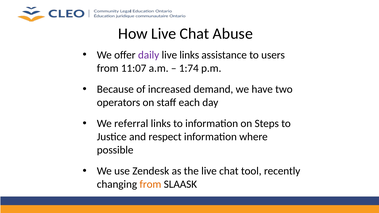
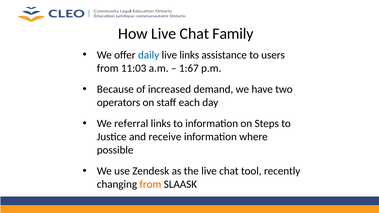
Abuse: Abuse -> Family
daily colour: purple -> blue
11:07: 11:07 -> 11:03
1:74: 1:74 -> 1:67
respect: respect -> receive
